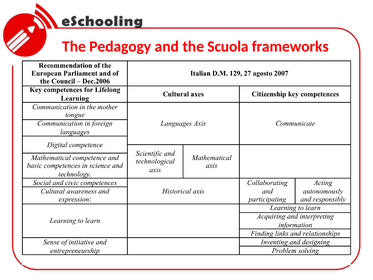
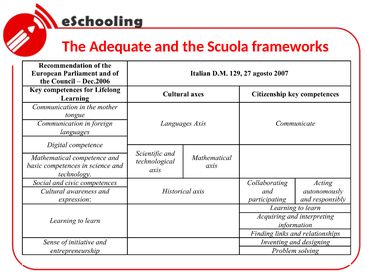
Pedagogy: Pedagogy -> Adequate
